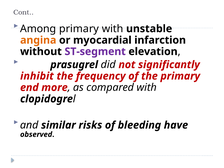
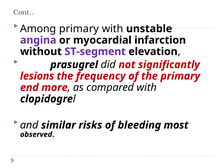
angina colour: orange -> purple
inhibit: inhibit -> lesions
have: have -> most
